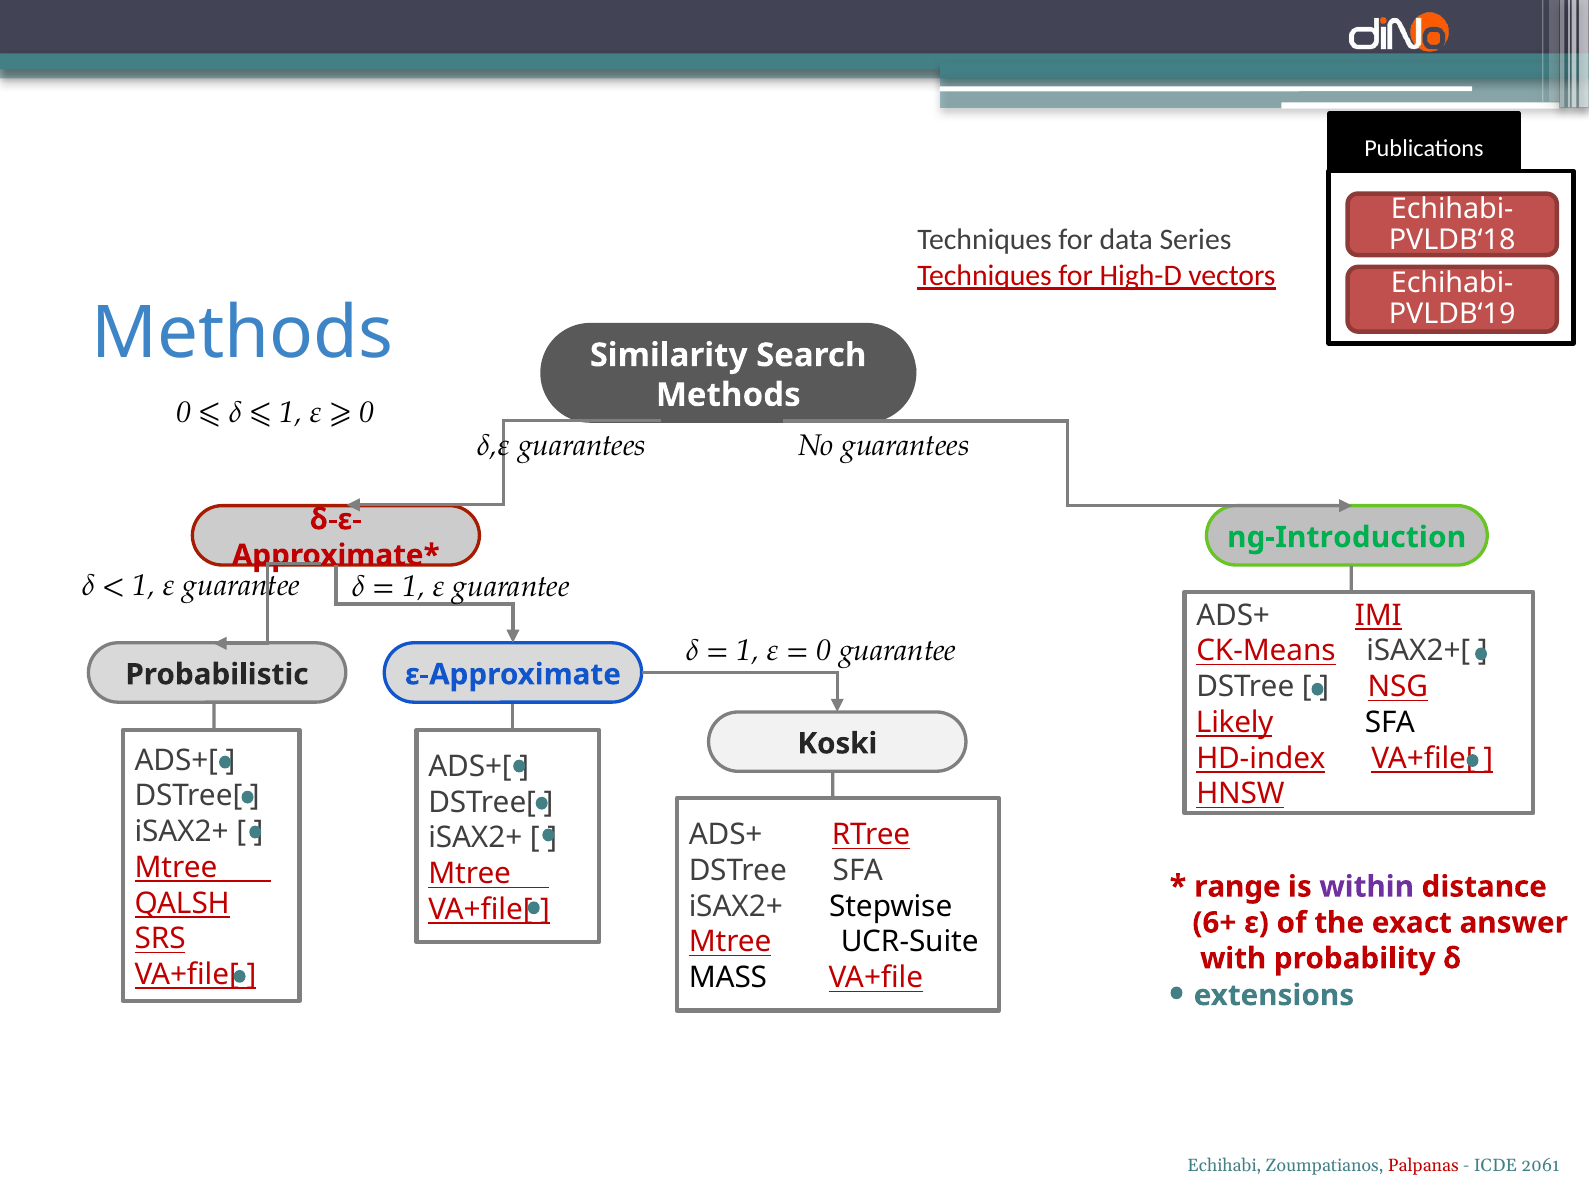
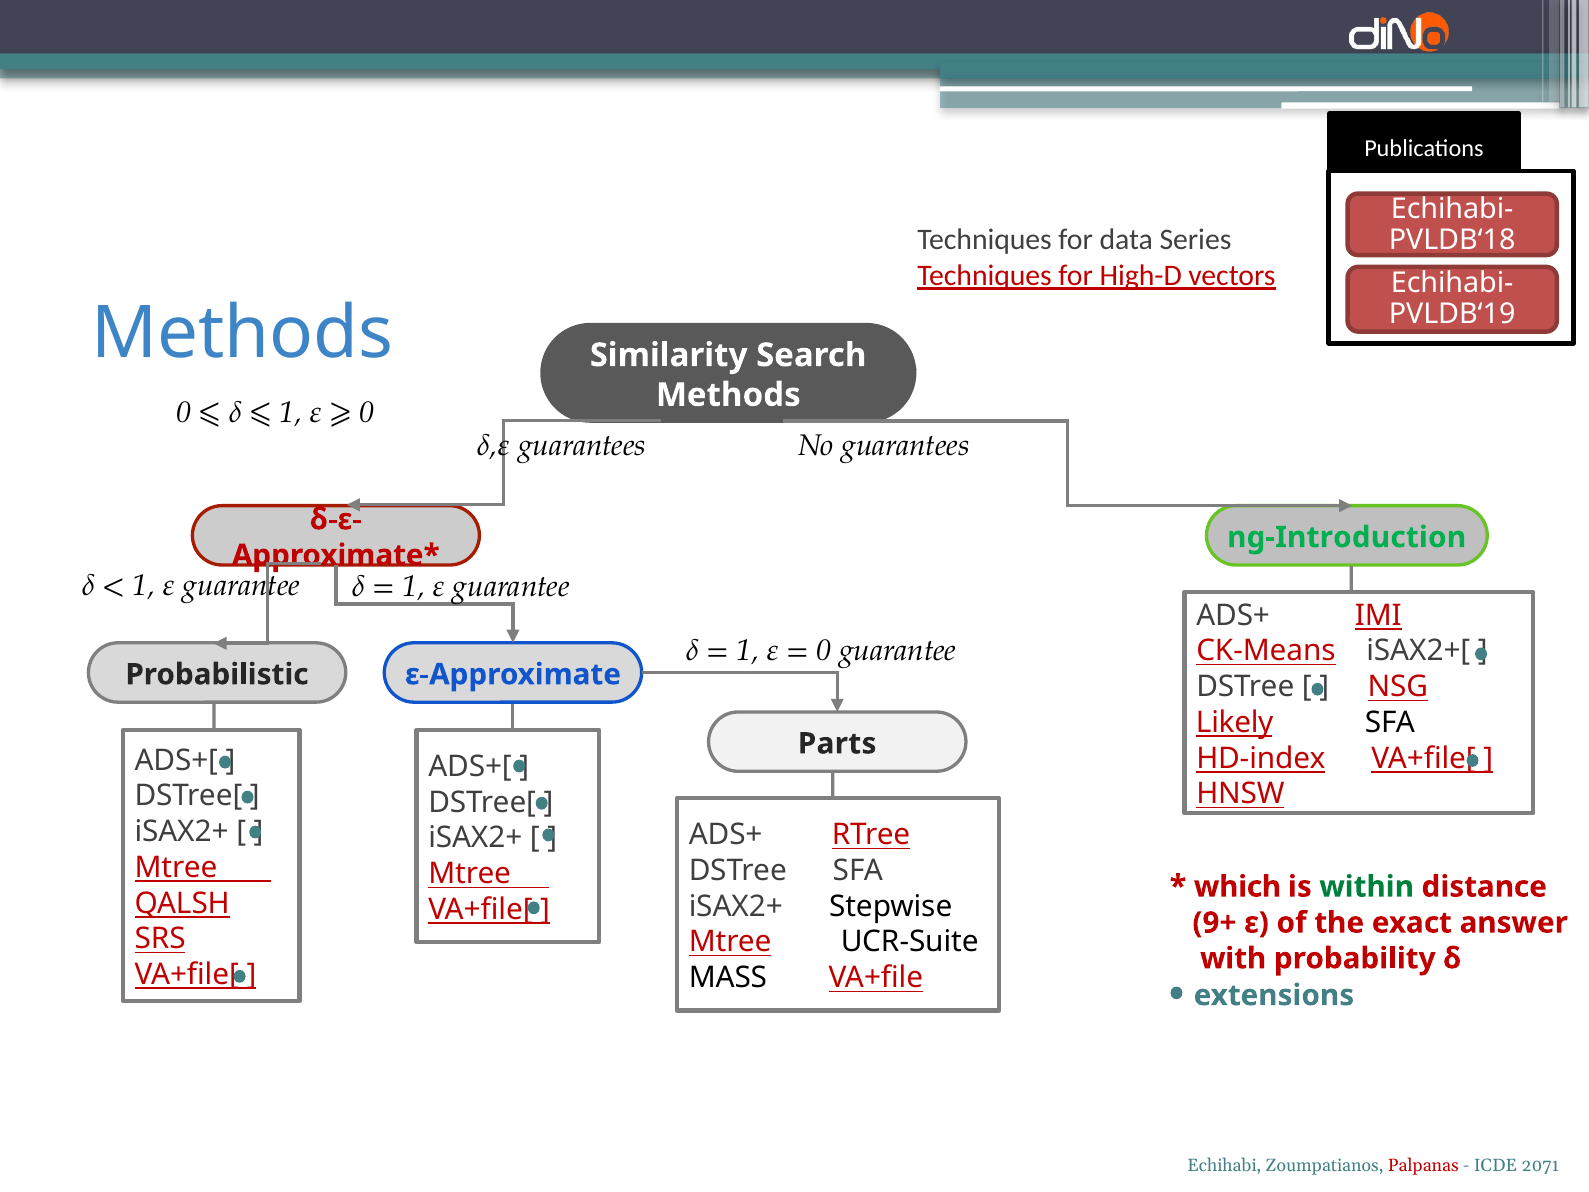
Koski: Koski -> Parts
range: range -> which
within colour: purple -> green
6+: 6+ -> 9+
2061: 2061 -> 2071
